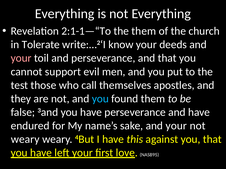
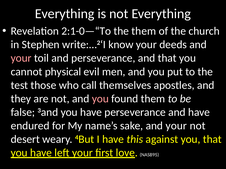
2:1-1—“To: 2:1-1—“To -> 2:1-0—“To
Tolerate: Tolerate -> Stephen
support: support -> physical
you at (100, 99) colour: light blue -> pink
weary at (25, 140): weary -> desert
